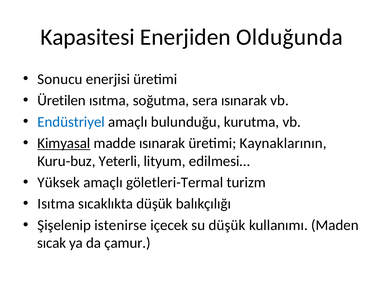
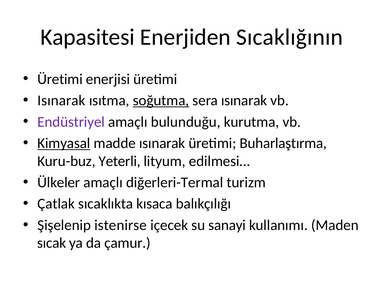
Olduğunda: Olduğunda -> Sıcaklığının
Sonucu at (60, 79): Sonucu -> Üretimi
Üretilen: Üretilen -> Isınarak
soğutma underline: none -> present
Endüstriyel colour: blue -> purple
Kaynaklarının: Kaynaklarının -> Buharlaştırma
Yüksek: Yüksek -> Ülkeler
göletleri-Termal: göletleri-Termal -> diğerleri-Termal
Isıtma: Isıtma -> Çatlak
sıcaklıkta düşük: düşük -> kısaca
su düşük: düşük -> sanayi
